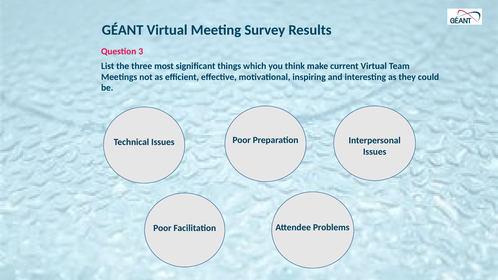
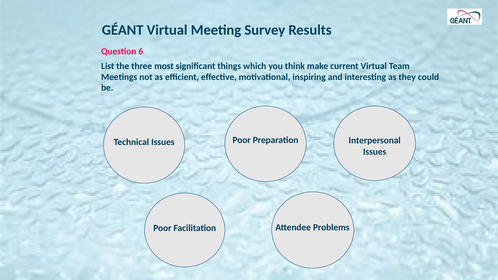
3: 3 -> 6
